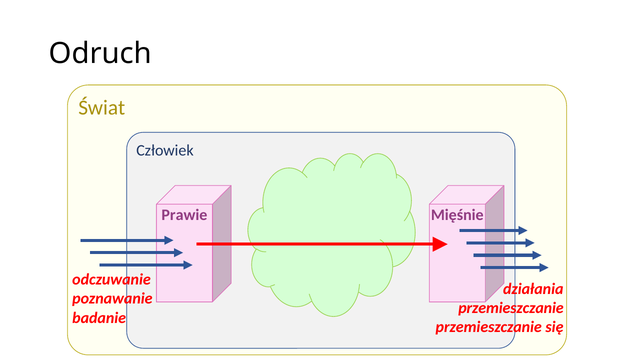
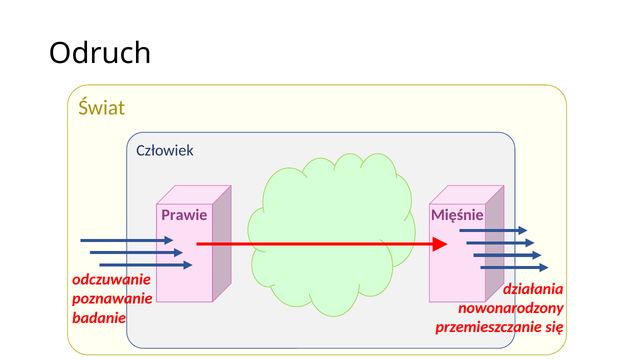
przemieszczanie at (511, 307): przemieszczanie -> nowonarodzony
